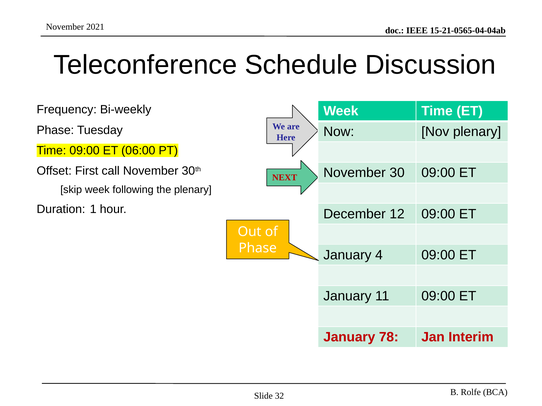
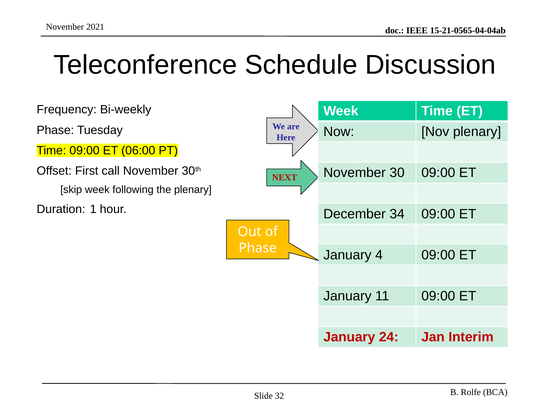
12: 12 -> 34
78: 78 -> 24
